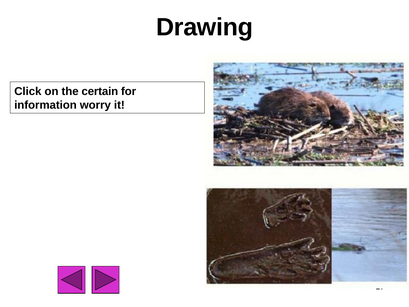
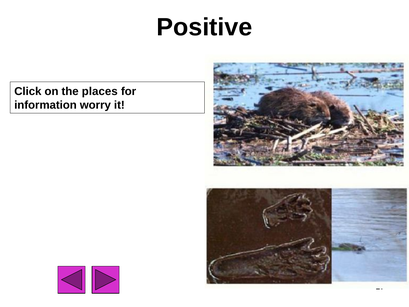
Drawing: Drawing -> Positive
certain: certain -> places
